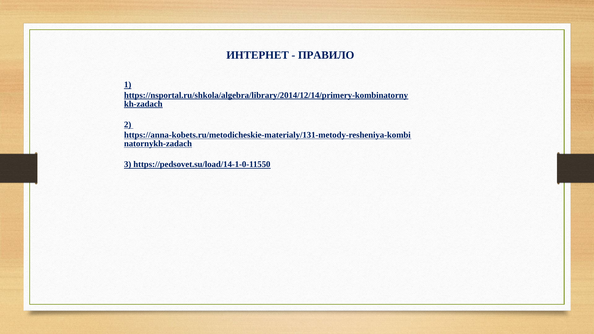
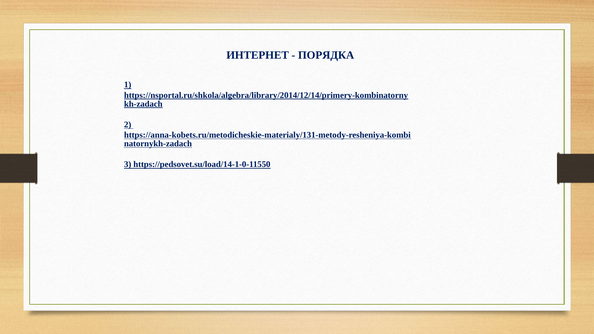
ПРАВИЛО: ПРАВИЛО -> ПОРЯДКА
